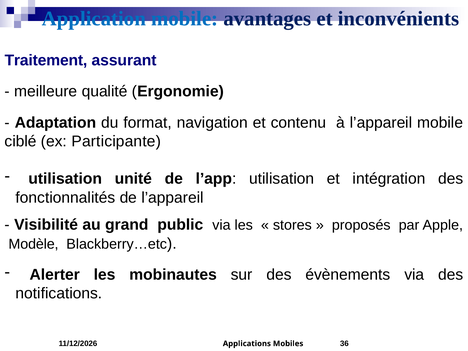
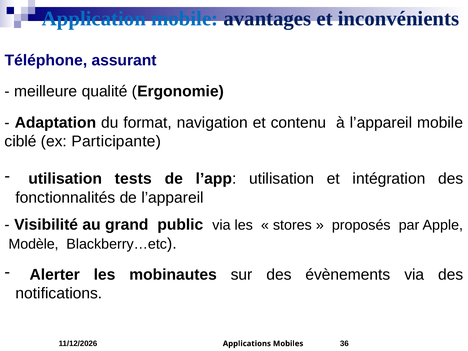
Traitement: Traitement -> Téléphone
unité: unité -> tests
